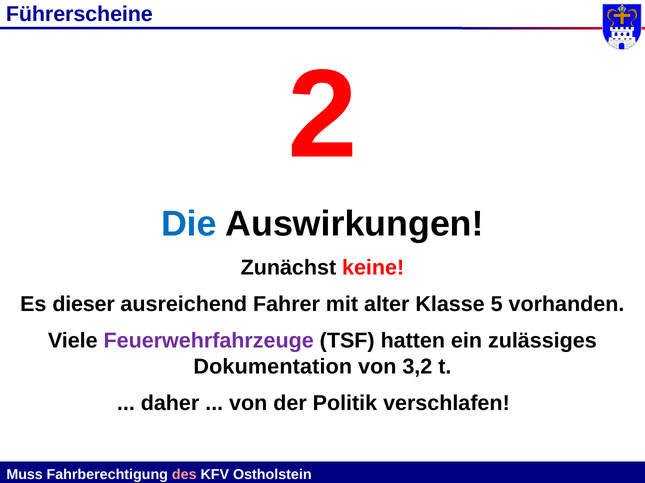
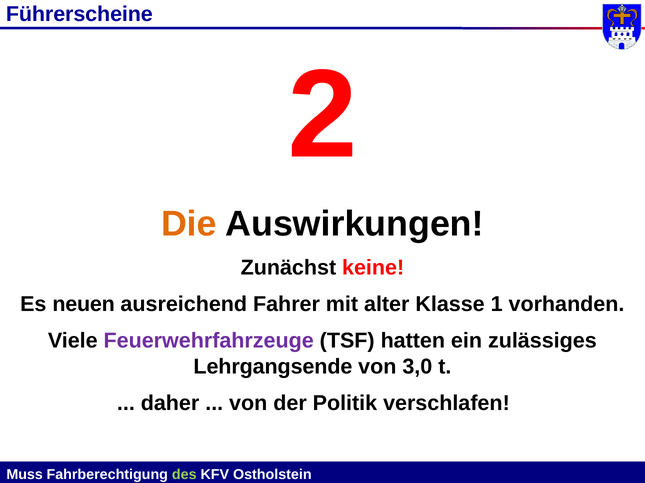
Die colour: blue -> orange
dieser: dieser -> neuen
5: 5 -> 1
Dokumentation: Dokumentation -> Lehrgangsende
3,2: 3,2 -> 3,0
des colour: pink -> light green
